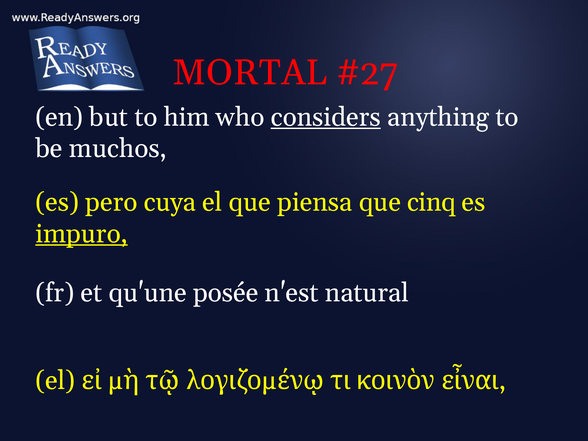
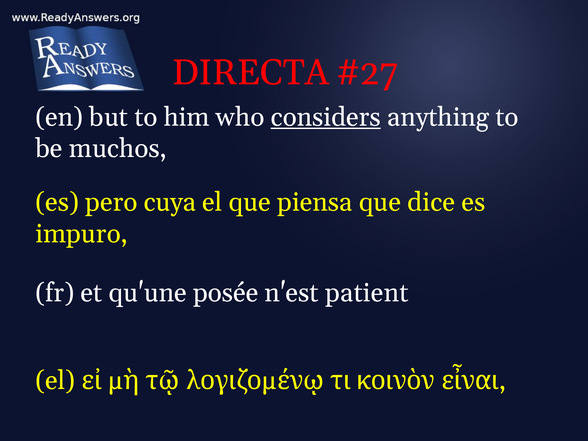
MORTAL: MORTAL -> DIRECTA
cinq: cinq -> dice
impuro underline: present -> none
natural: natural -> patient
